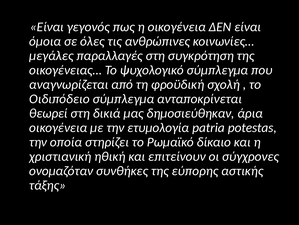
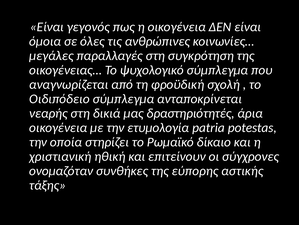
θεωρεί: θεωρεί -> νεαρής
δημοσιεύθηκαν: δημοσιεύθηκαν -> δραστηριότητές
